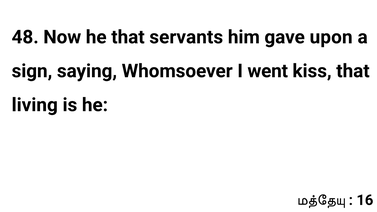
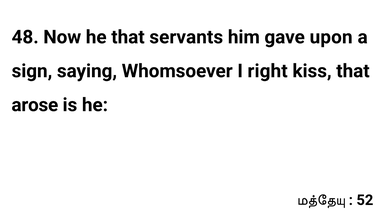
went: went -> right
living: living -> arose
16: 16 -> 52
